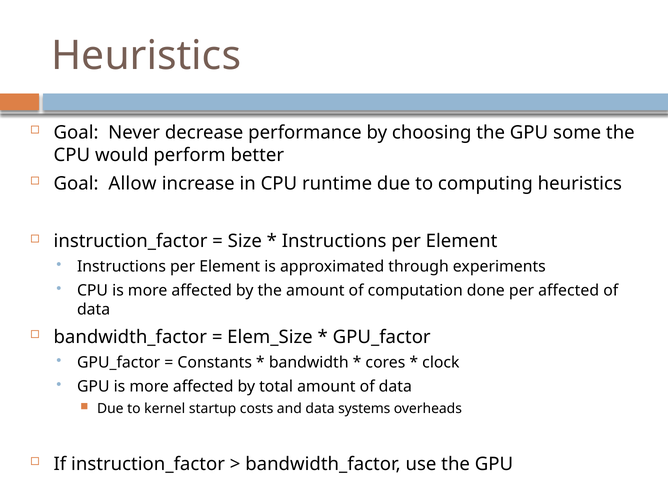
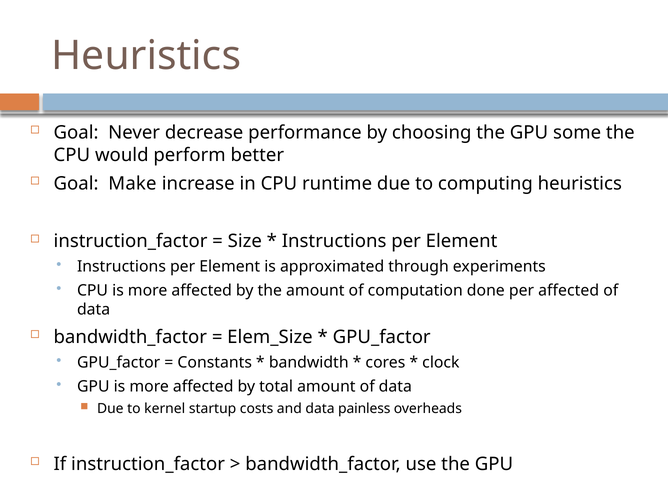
Allow: Allow -> Make
systems: systems -> painless
